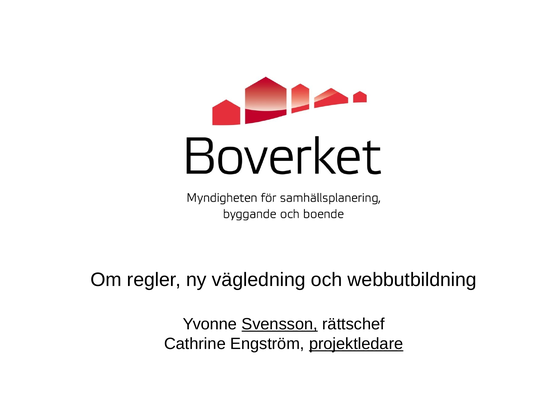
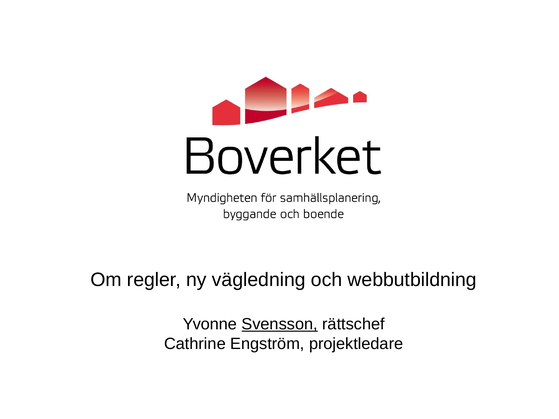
projektledare underline: present -> none
